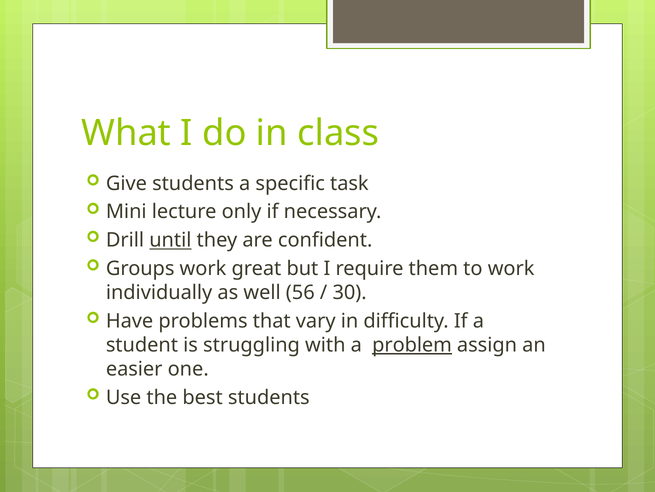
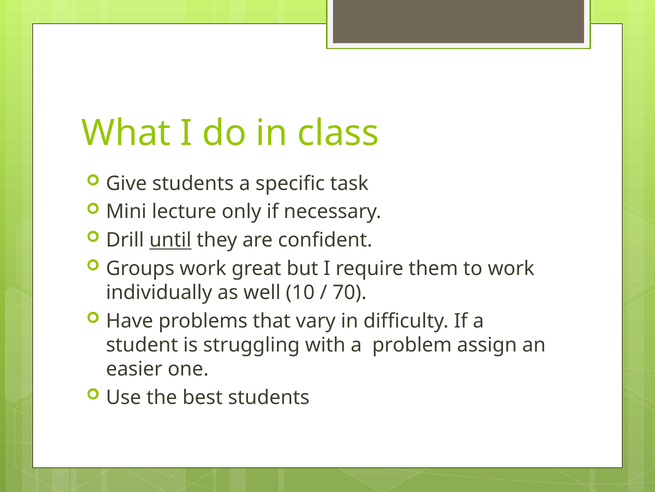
56: 56 -> 10
30: 30 -> 70
problem underline: present -> none
